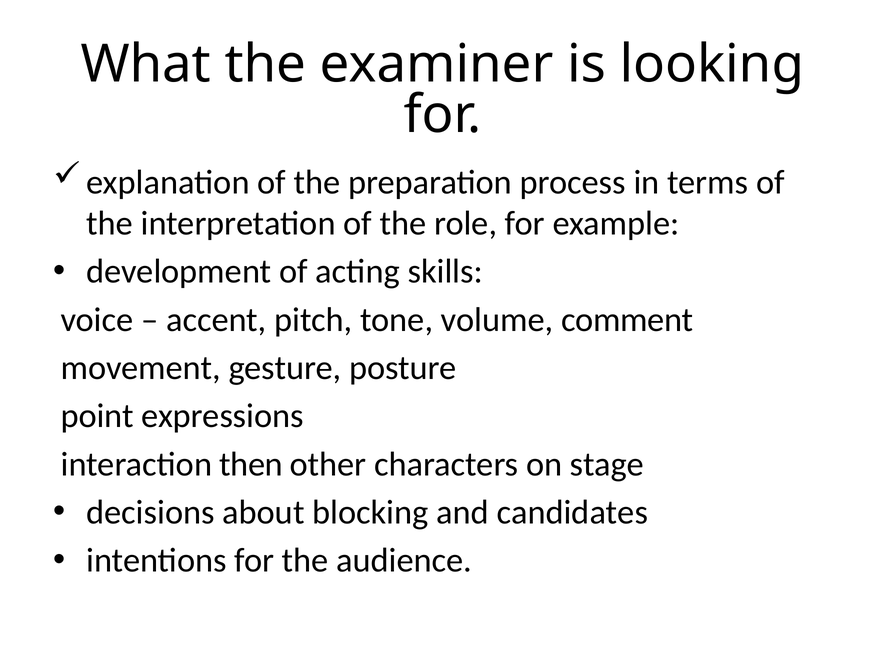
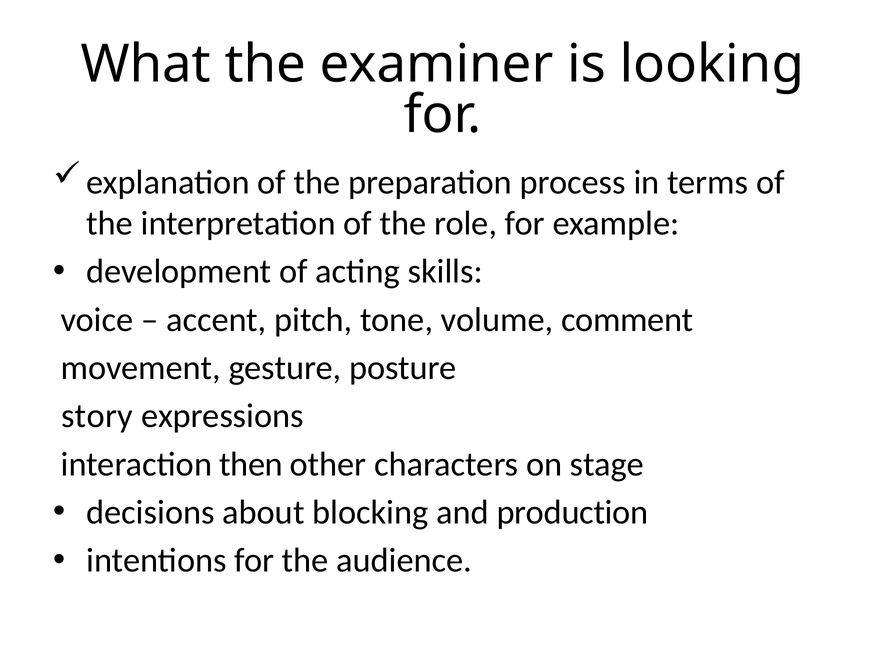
point: point -> story
candidates: candidates -> production
